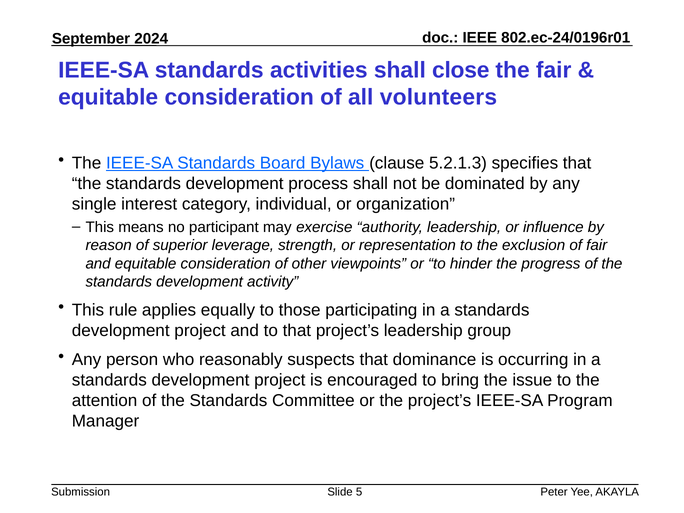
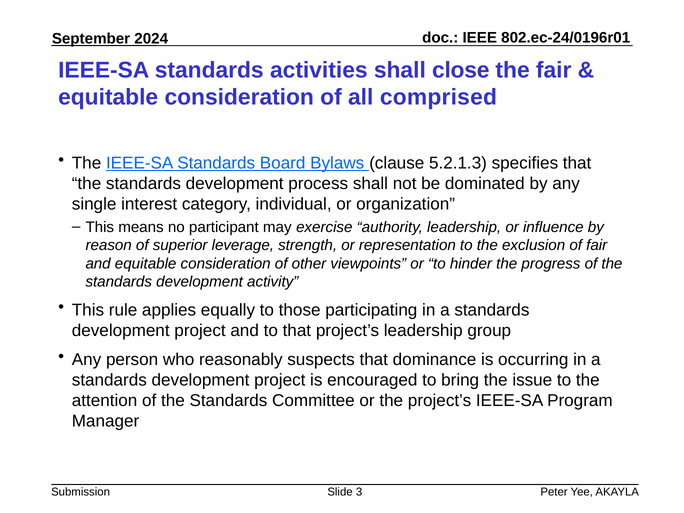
volunteers: volunteers -> comprised
5: 5 -> 3
